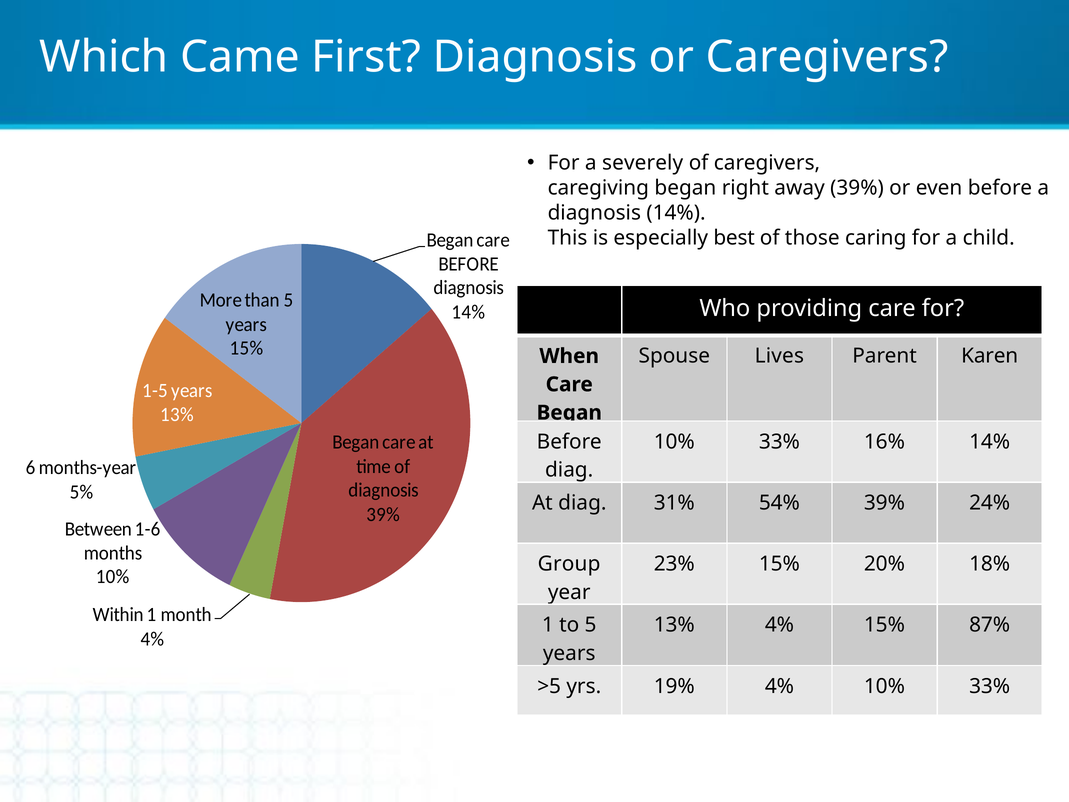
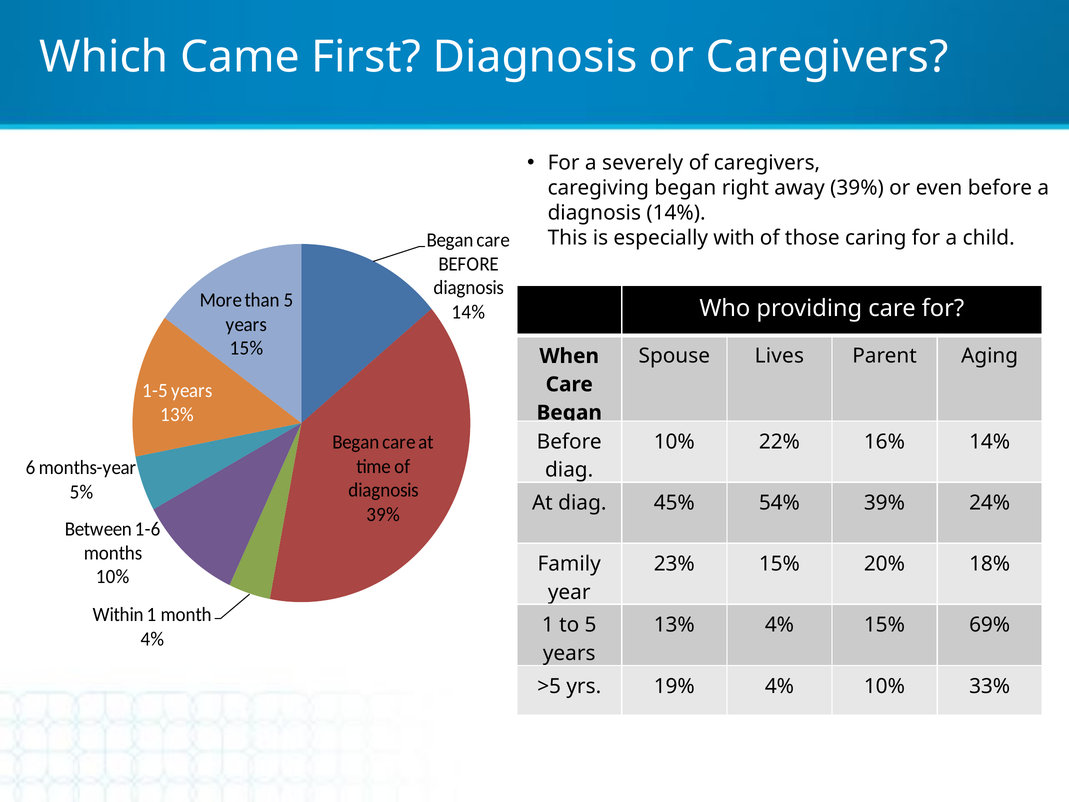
best: best -> with
Karen: Karen -> Aging
33% at (779, 442): 33% -> 22%
31%: 31% -> 45%
Group: Group -> Family
87%: 87% -> 69%
